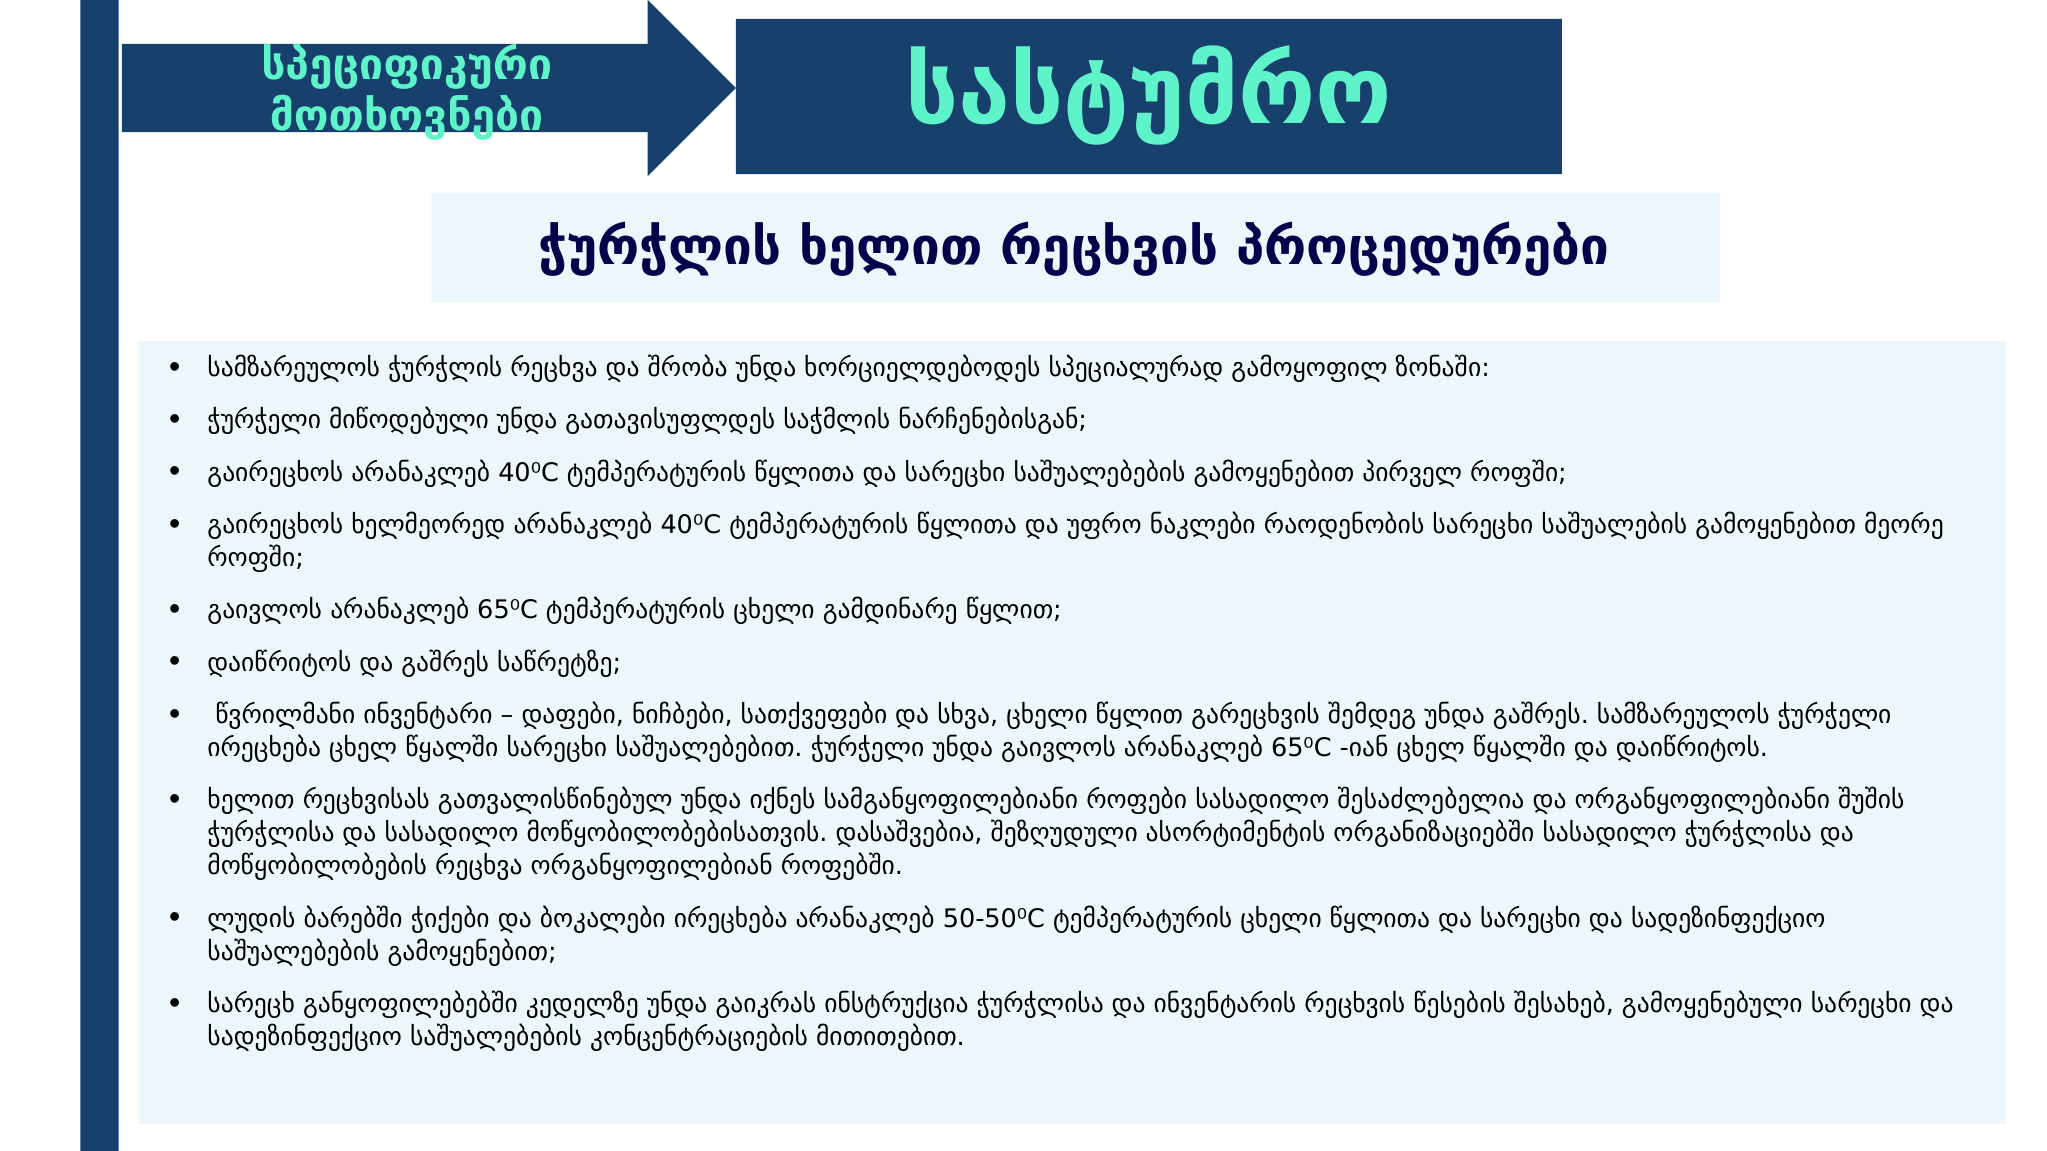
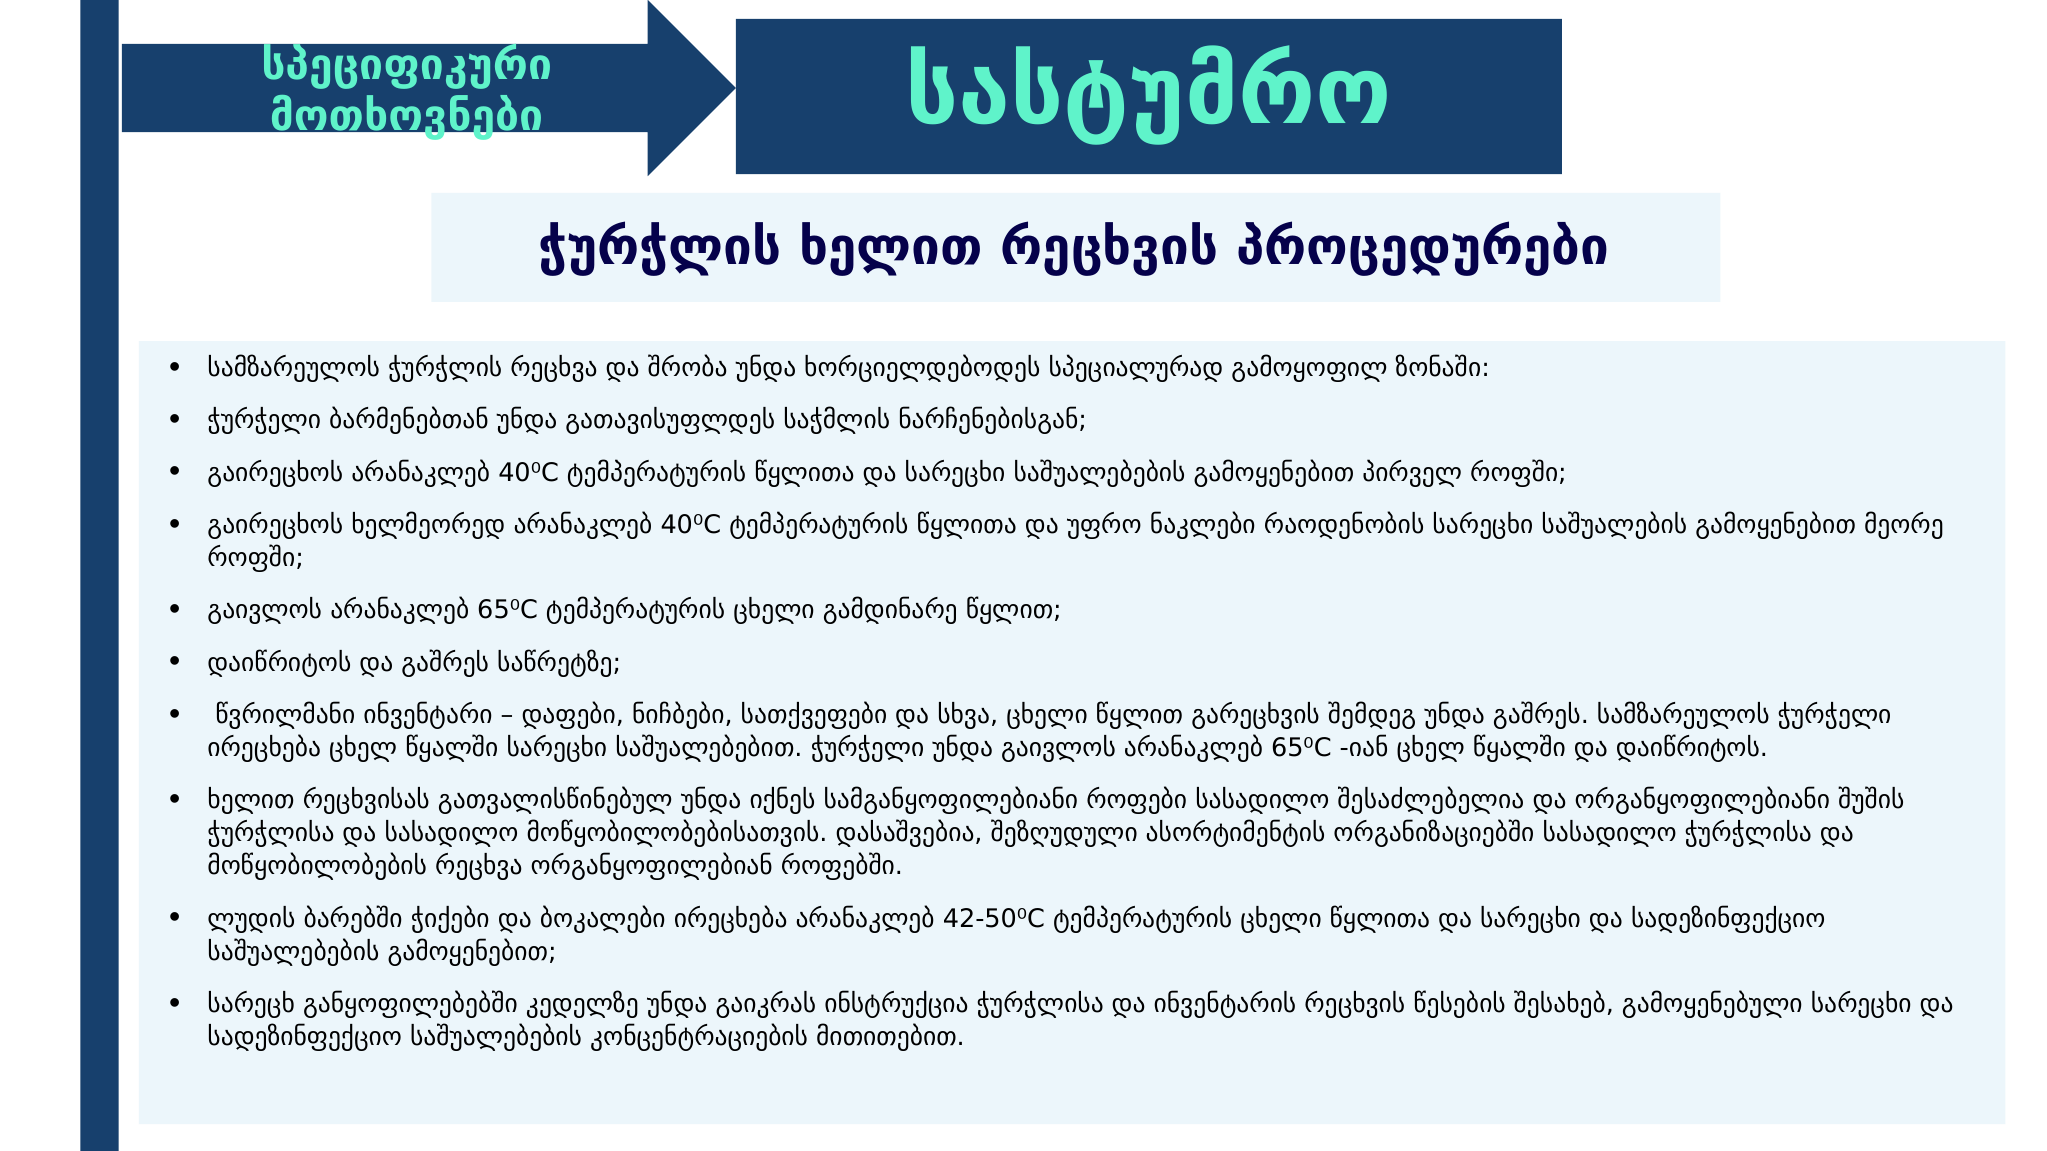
მიწოდებული: მიწოდებული -> ბარმენებთან
50-50⁰C: 50-50⁰C -> 42-50⁰C
